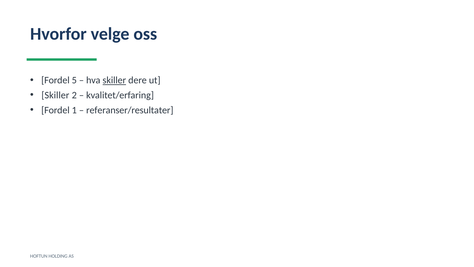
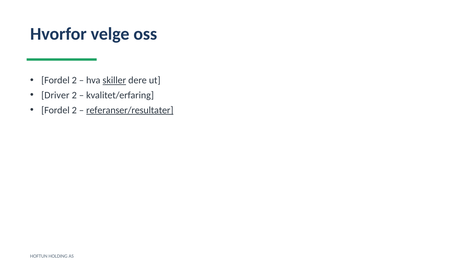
5 at (74, 80): 5 -> 2
Skiller at (55, 95): Skiller -> Driver
1 at (74, 110): 1 -> 2
referanser/resultater underline: none -> present
